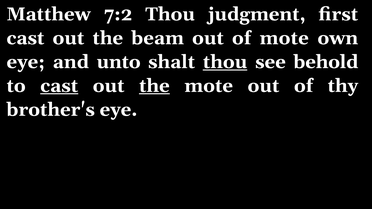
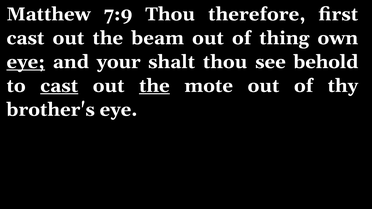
7:2: 7:2 -> 7:9
judgment: judgment -> therefore
of mote: mote -> thing
eye at (26, 62) underline: none -> present
unto: unto -> your
thou at (225, 62) underline: present -> none
